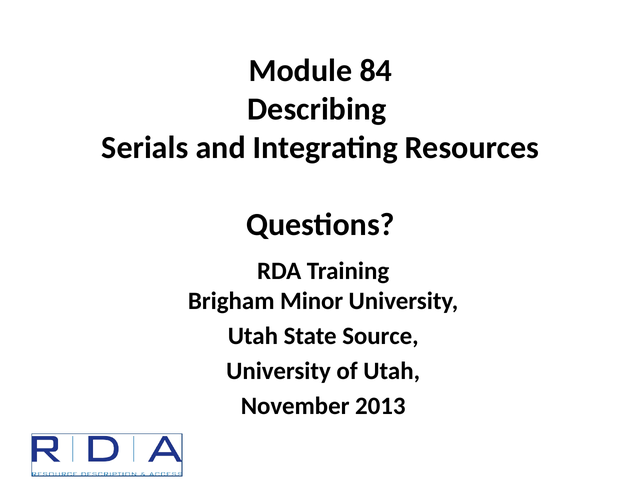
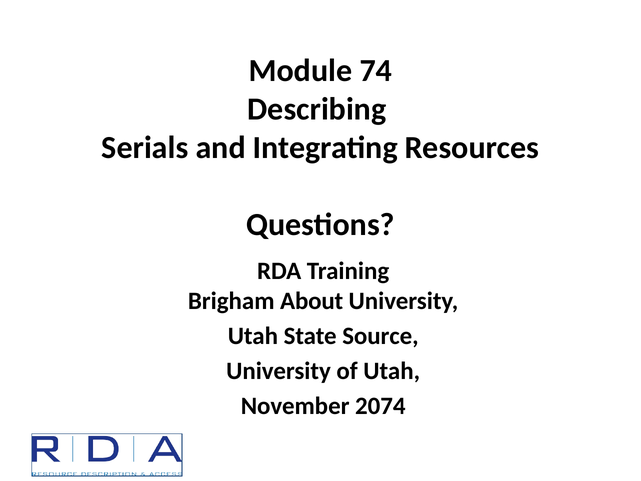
84: 84 -> 74
Minor: Minor -> About
2013: 2013 -> 2074
